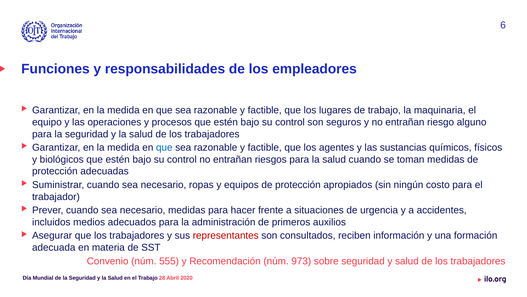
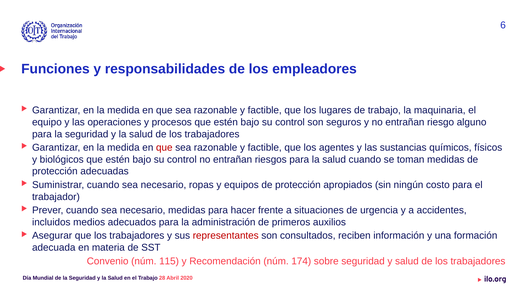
que at (164, 147) colour: blue -> red
555: 555 -> 115
973: 973 -> 174
